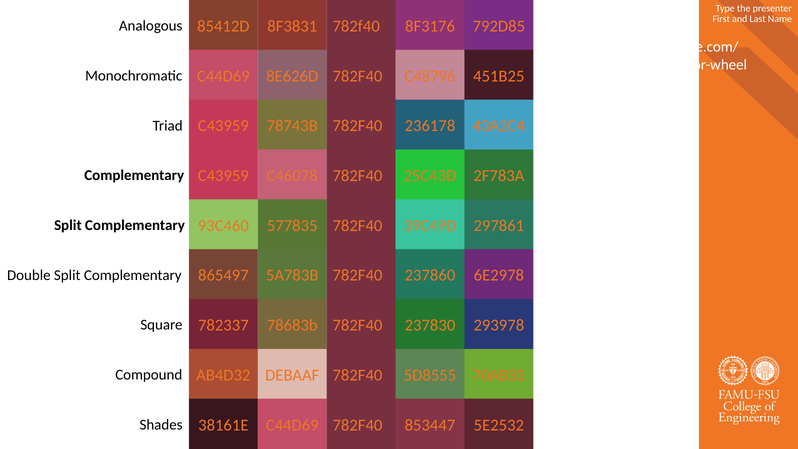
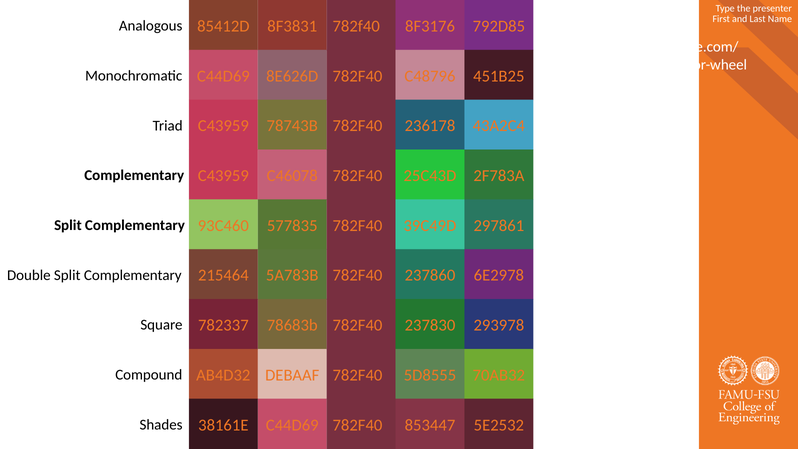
865497: 865497 -> 215464
